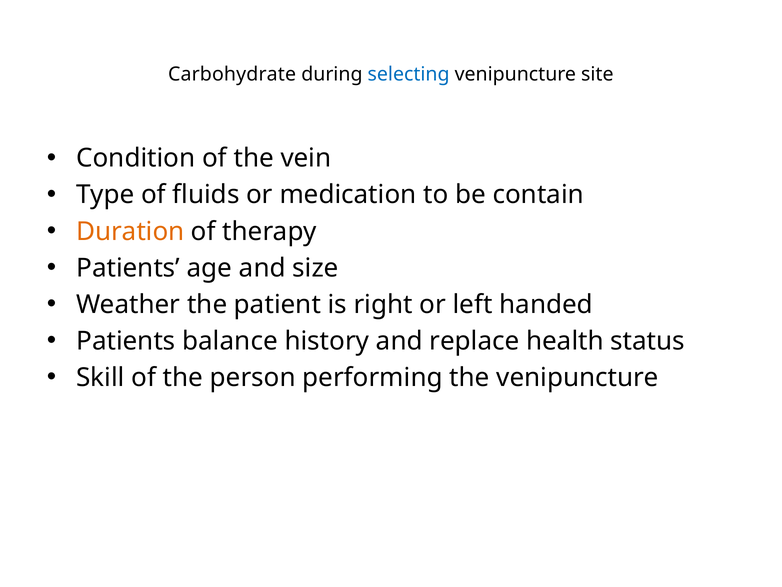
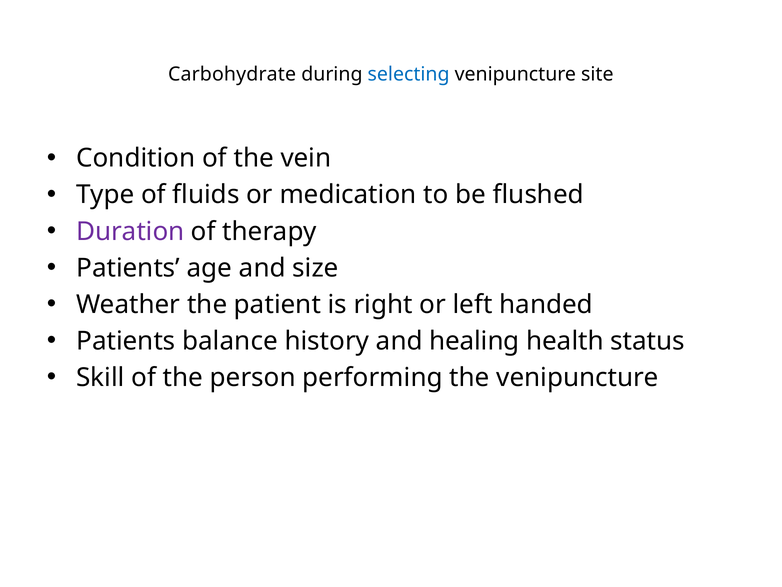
contain: contain -> flushed
Duration colour: orange -> purple
replace: replace -> healing
